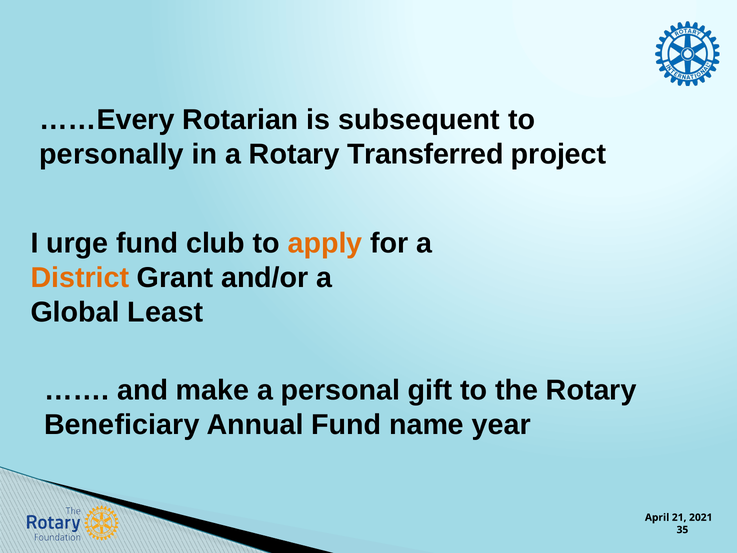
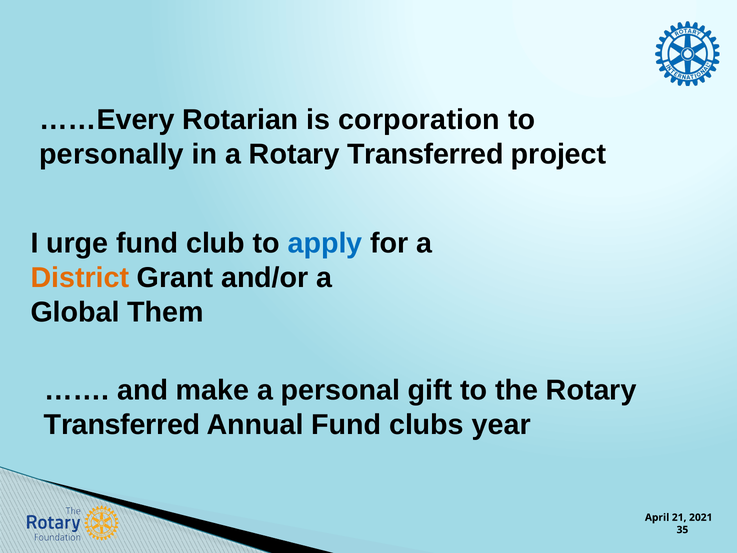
subsequent: subsequent -> corporation
apply colour: orange -> blue
Least: Least -> Them
Beneficiary at (122, 425): Beneficiary -> Transferred
name: name -> clubs
